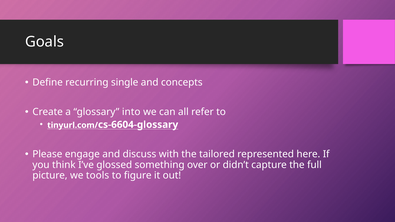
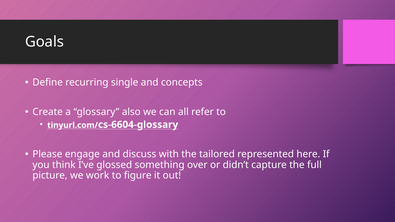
into: into -> also
tools: tools -> work
